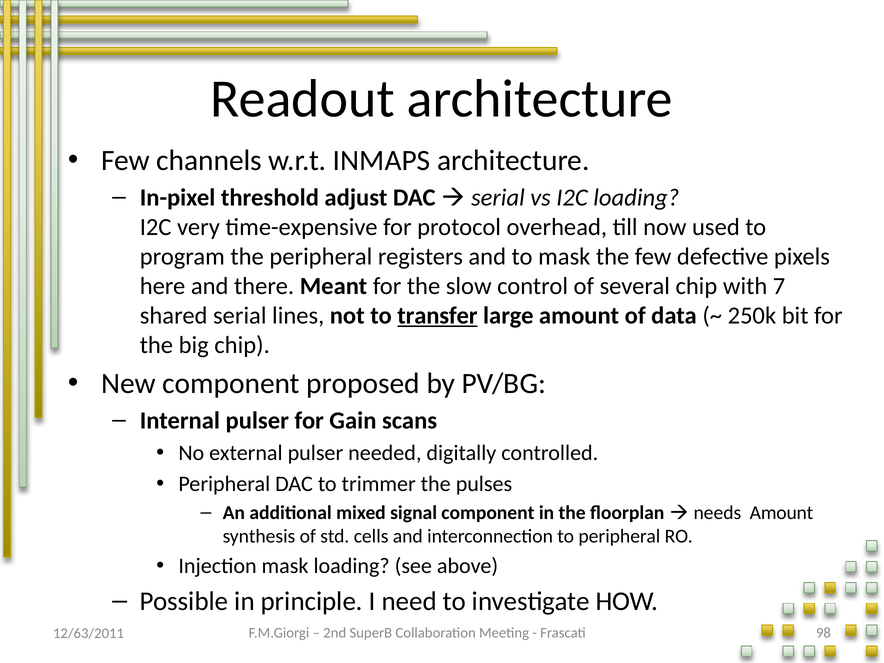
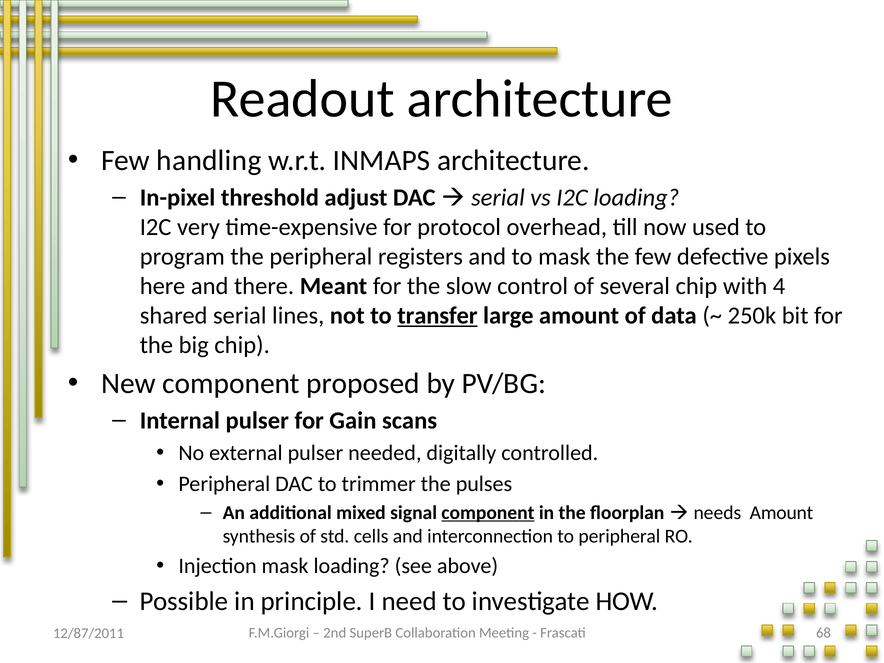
channels: channels -> handling
7: 7 -> 4
component at (488, 513) underline: none -> present
98: 98 -> 68
12/63/2011: 12/63/2011 -> 12/87/2011
